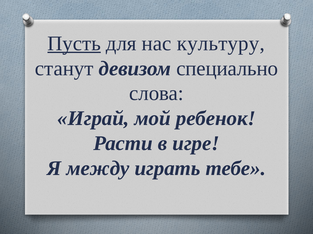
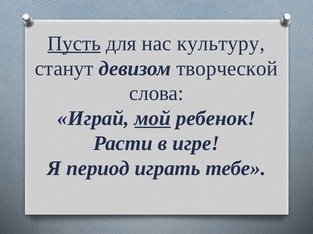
специально: специально -> творческой
мой underline: none -> present
между: между -> период
